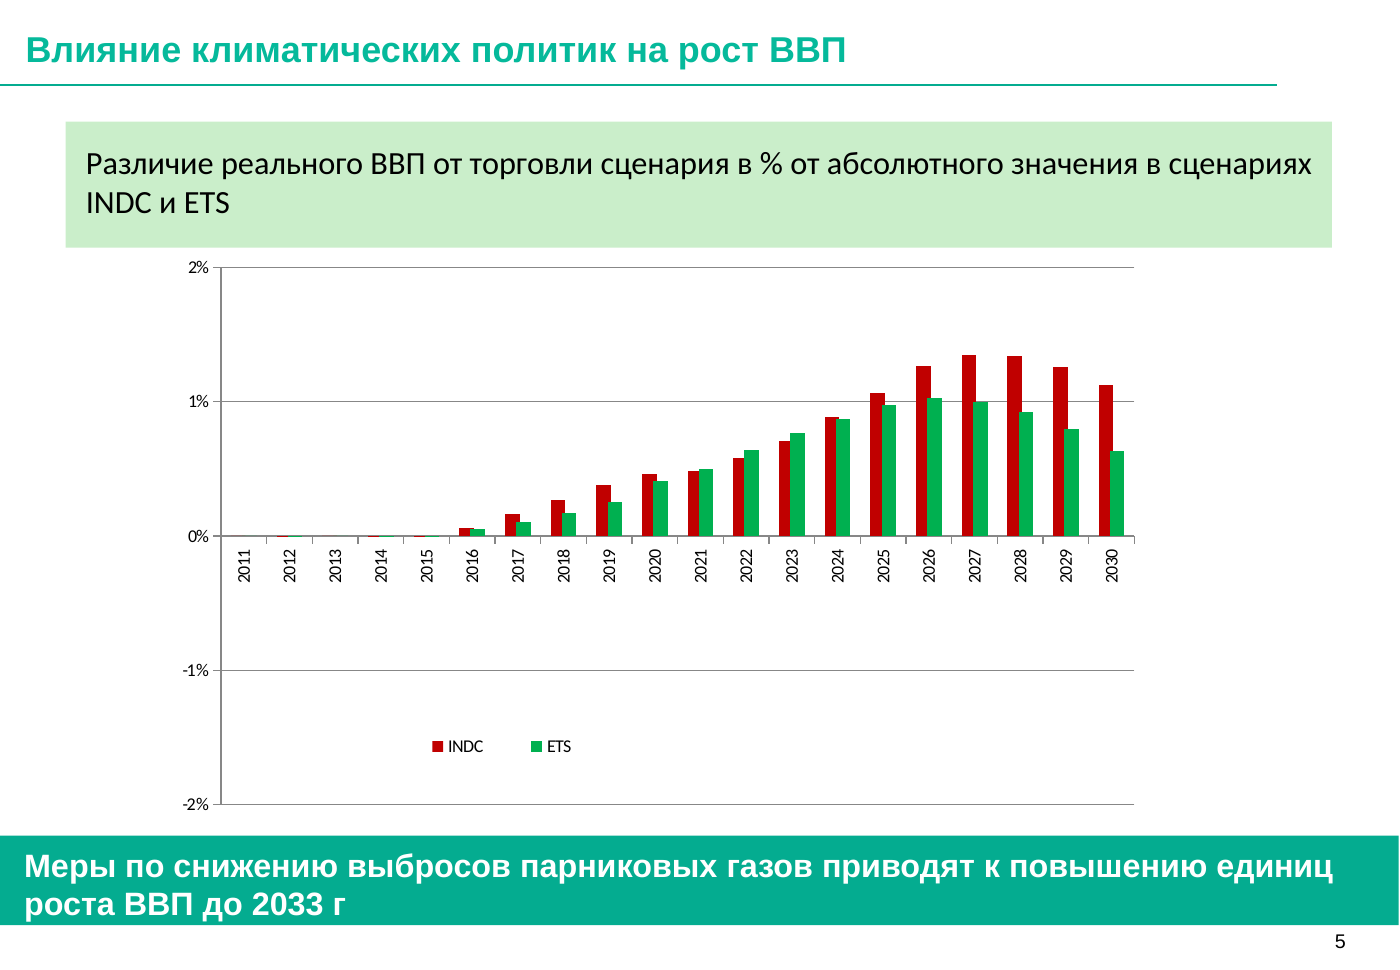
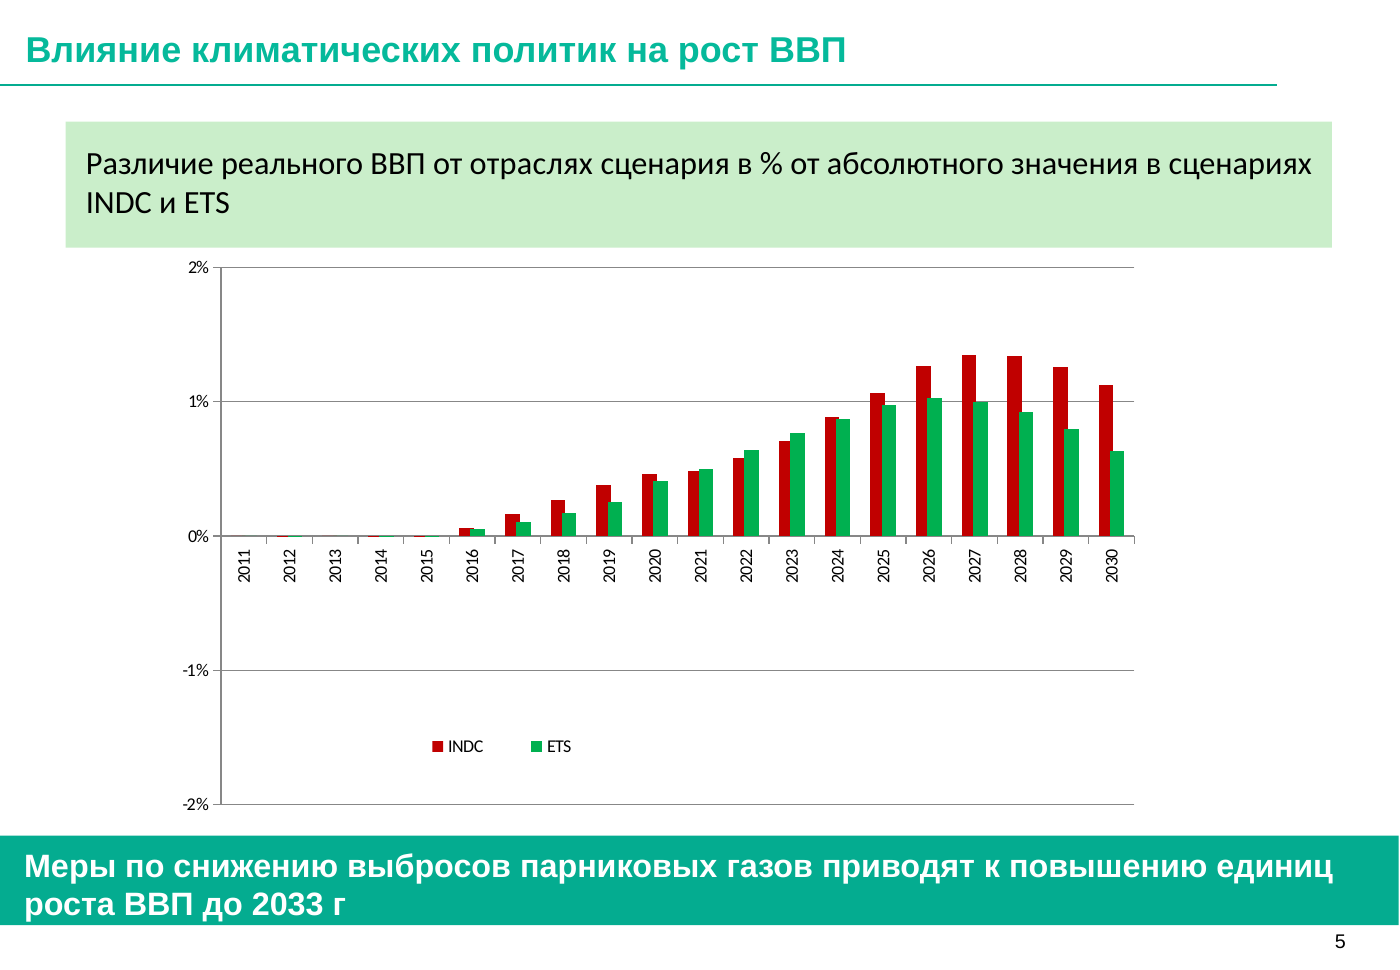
торговли: торговли -> отраслях
